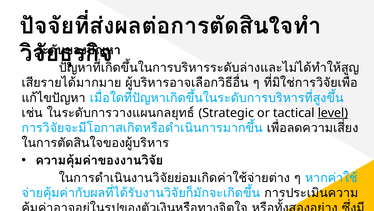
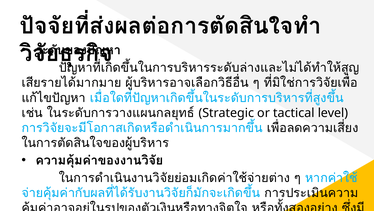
level underline: present -> none
